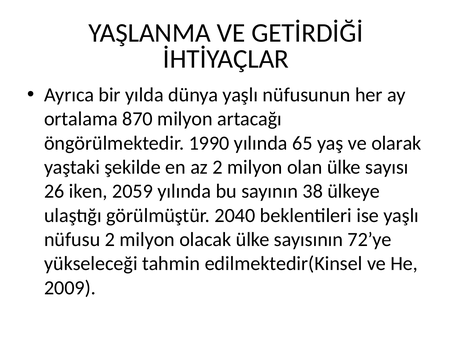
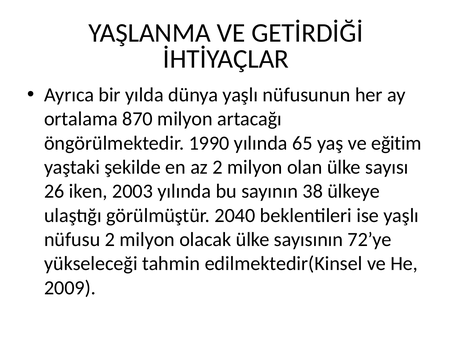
olarak: olarak -> eğitim
2059: 2059 -> 2003
